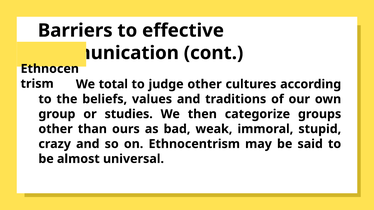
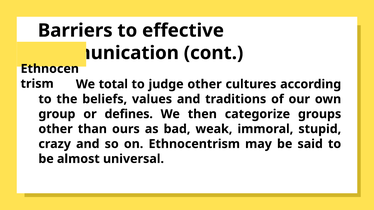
studies: studies -> defines
